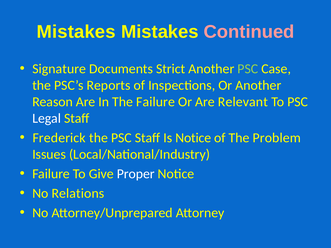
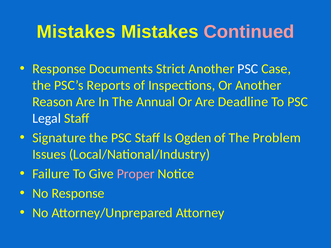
Signature at (59, 69): Signature -> Response
PSC at (248, 69) colour: light green -> white
The Failure: Failure -> Annual
Relevant: Relevant -> Deadline
Frederick: Frederick -> Signature
Is Notice: Notice -> Ogden
Proper colour: white -> pink
No Relations: Relations -> Response
